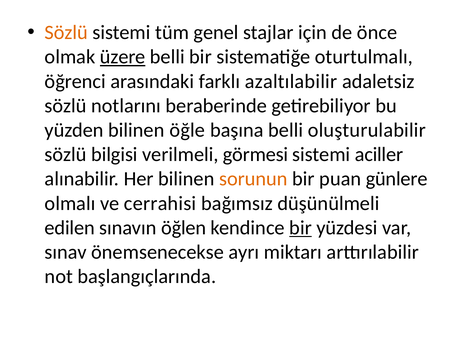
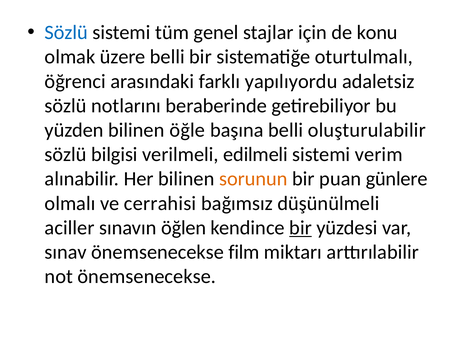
Sözlü at (66, 33) colour: orange -> blue
önce: önce -> konu
üzere underline: present -> none
azaltılabilir: azaltılabilir -> yapılıyordu
görmesi: görmesi -> edilmeli
aciller: aciller -> verim
edilen: edilen -> aciller
ayrı: ayrı -> film
not başlangıçlarında: başlangıçlarında -> önemsenecekse
